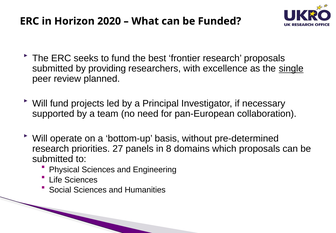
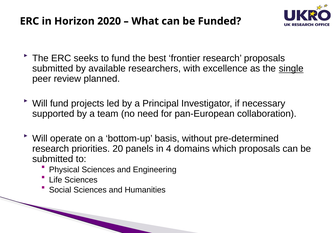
providing: providing -> available
27: 27 -> 20
8: 8 -> 4
